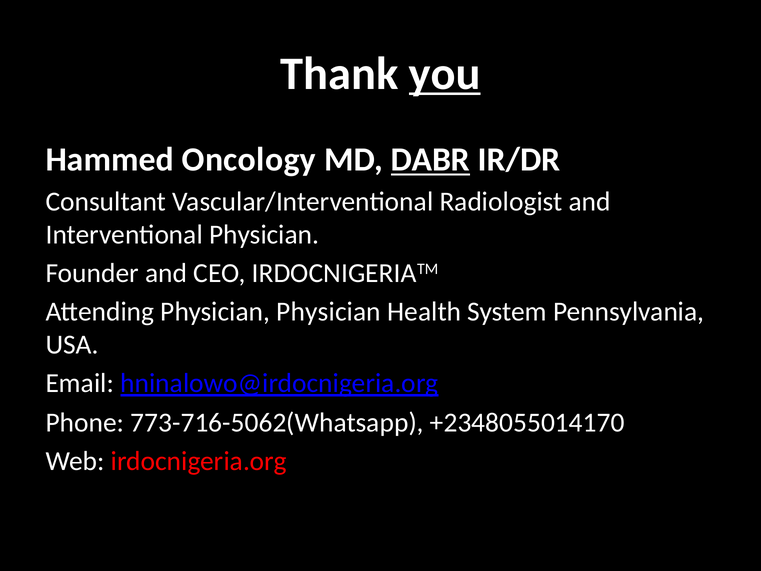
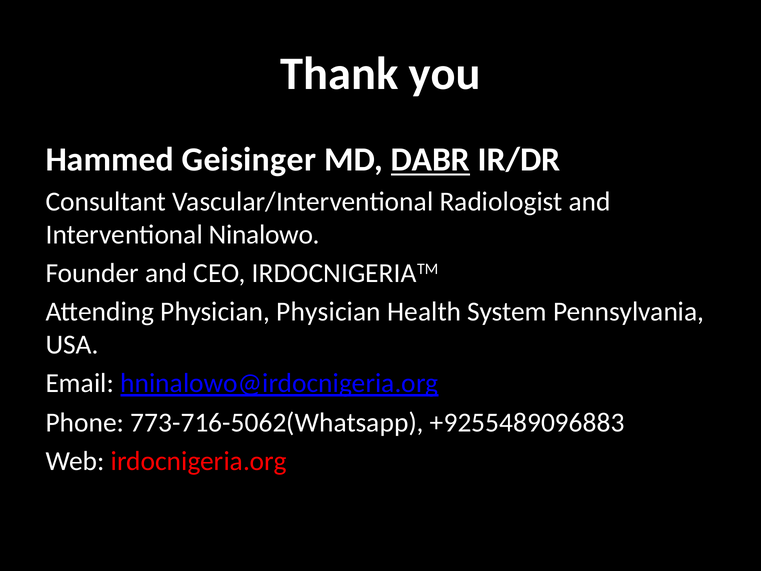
you underline: present -> none
Oncology: Oncology -> Geisinger
Interventional Physician: Physician -> Ninalowo
+2348055014170: +2348055014170 -> +9255489096883
